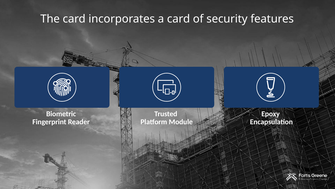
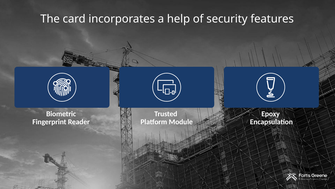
a card: card -> help
